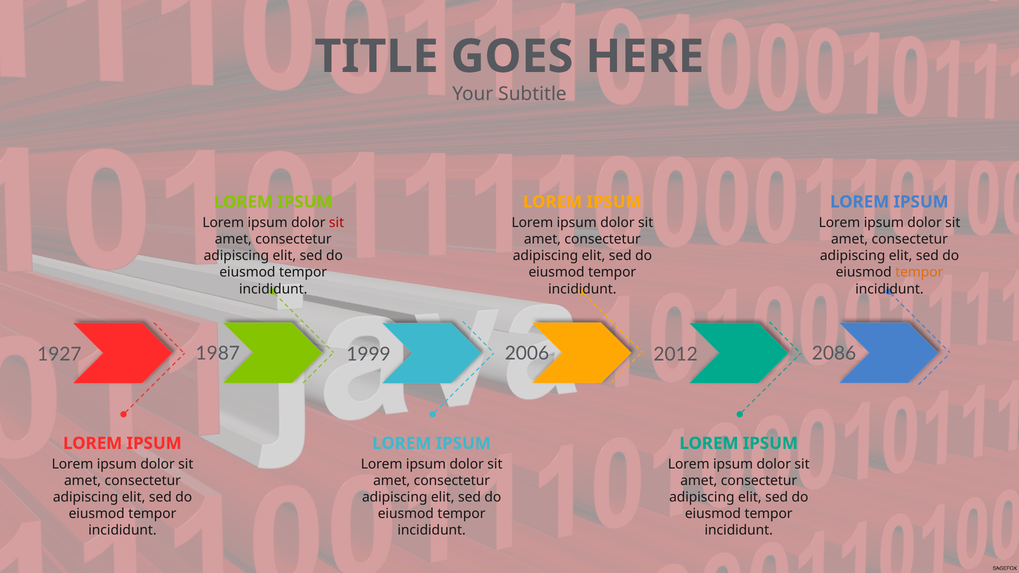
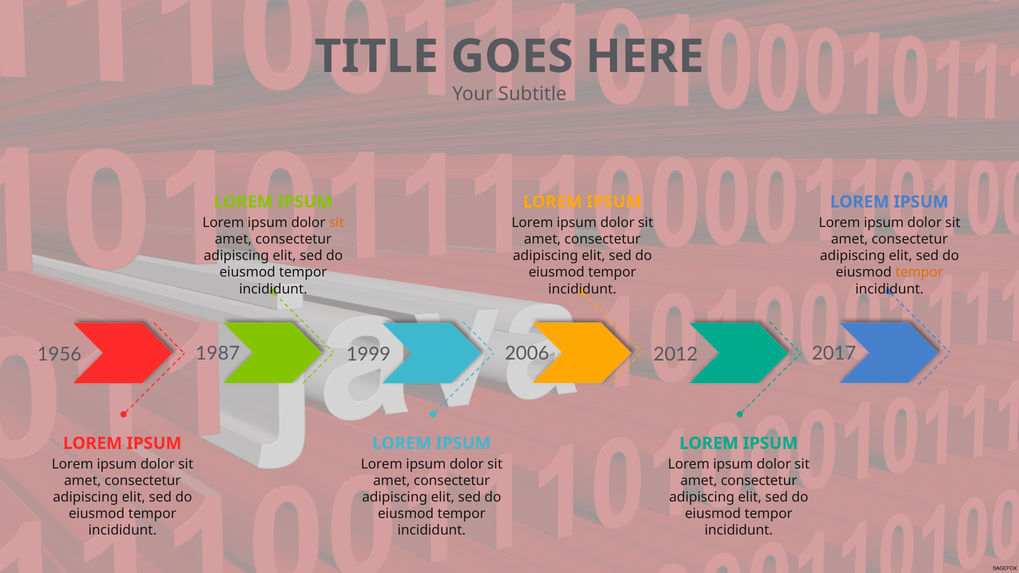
sit at (337, 223) colour: red -> orange
1927: 1927 -> 1956
2086: 2086 -> 2017
